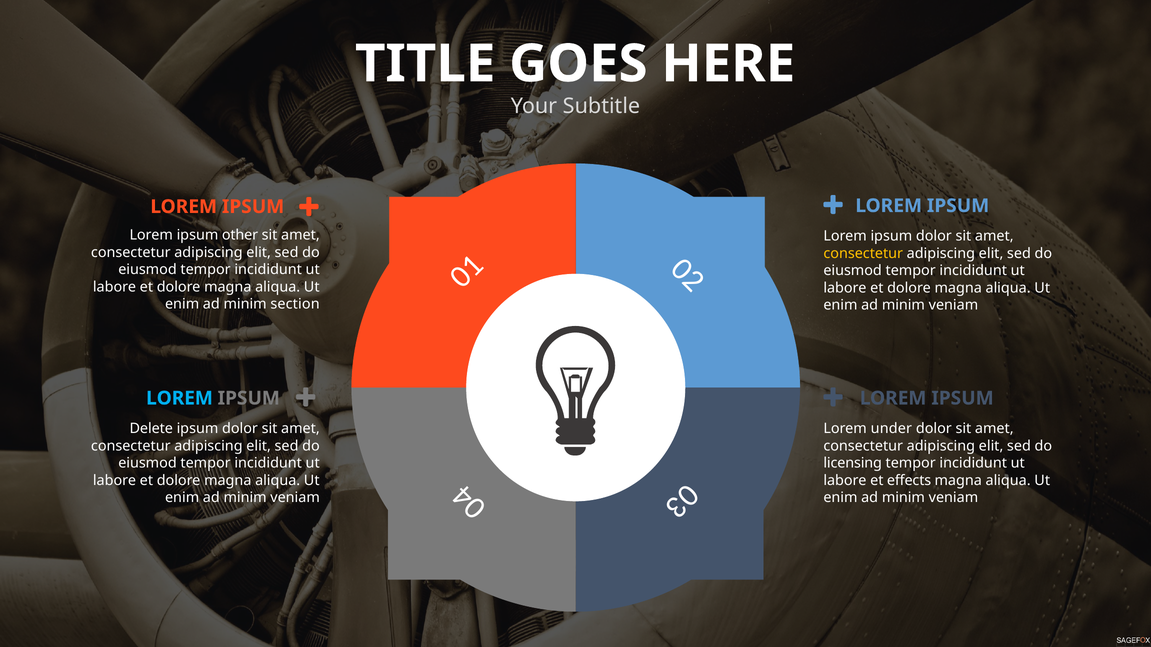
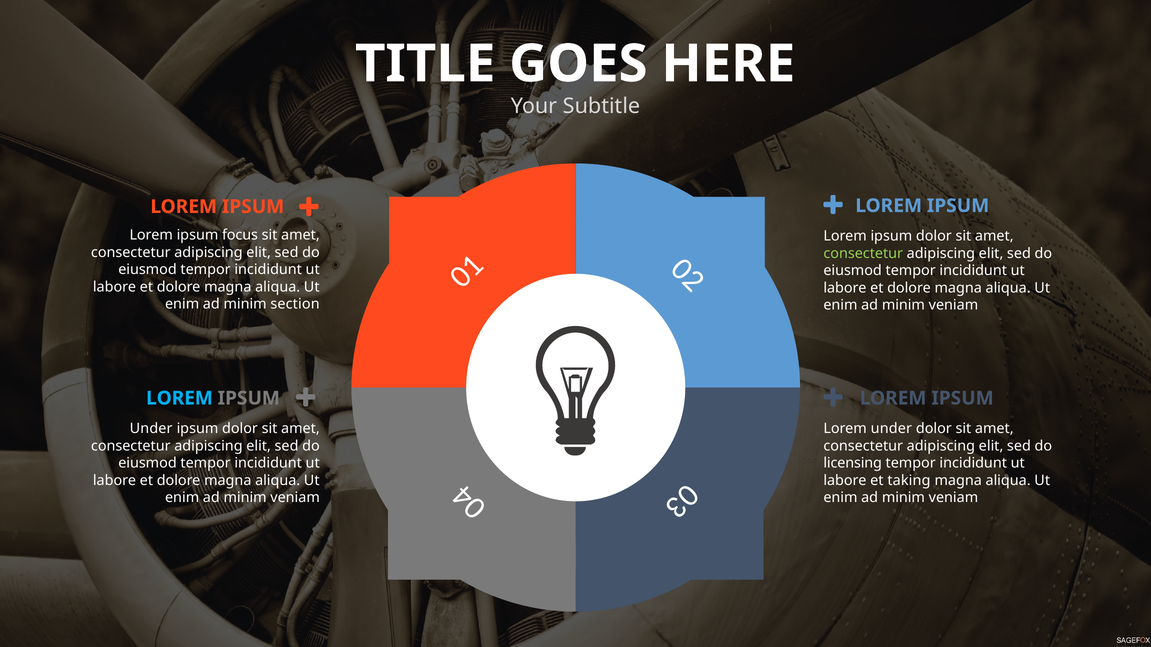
other: other -> focus
consectetur at (863, 254) colour: yellow -> light green
Delete at (151, 429): Delete -> Under
effects: effects -> taking
